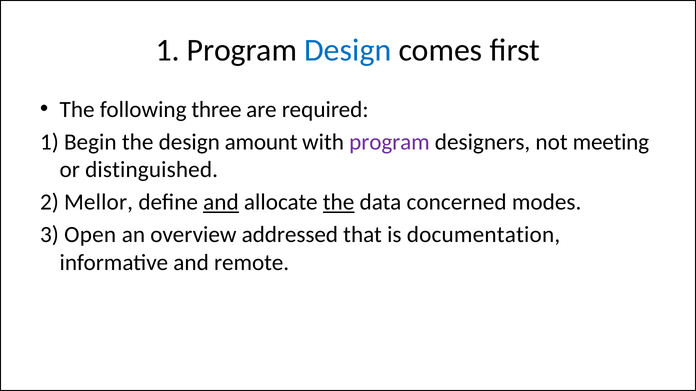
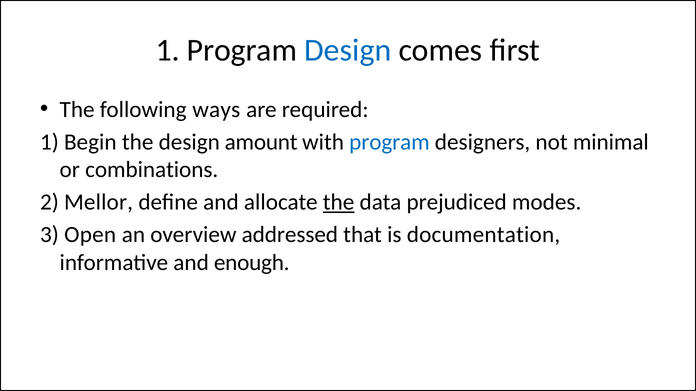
three: three -> ways
program at (389, 142) colour: purple -> blue
meeting: meeting -> minimal
distinguished: distinguished -> combinations
and at (221, 202) underline: present -> none
concerned: concerned -> prejudiced
remote: remote -> enough
